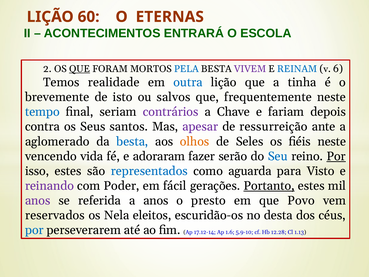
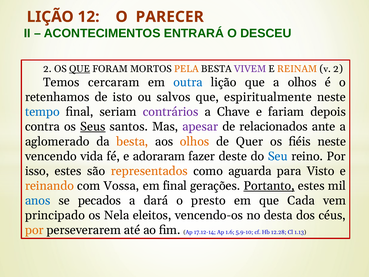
60: 60 -> 12
ETERNAS: ETERNAS -> PARECER
ESCOLA: ESCOLA -> DESCEU
PELA colour: blue -> orange
REINAM colour: blue -> orange
v 6: 6 -> 2
realidade: realidade -> cercaram
a tinha: tinha -> olhos
brevemente: brevemente -> retenhamos
frequentemente: frequentemente -> espiritualmente
Seus underline: none -> present
ressurreição: ressurreição -> relacionados
besta at (132, 141) colour: blue -> orange
Seles: Seles -> Quer
serão: serão -> deste
Por at (336, 156) underline: present -> none
representados colour: blue -> orange
reinando colour: purple -> orange
Poder: Poder -> Vossa
em fácil: fácil -> final
anos at (38, 200) colour: purple -> blue
referida: referida -> pecados
a anos: anos -> dará
Povo: Povo -> Cada
reservados: reservados -> principado
escuridão-os: escuridão-os -> vencendo-os
por at (34, 230) colour: blue -> orange
